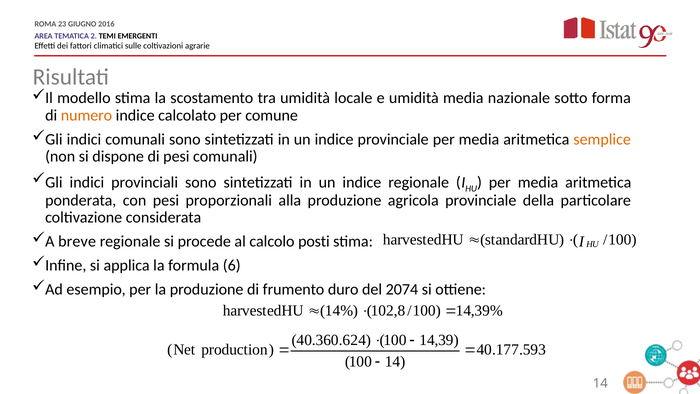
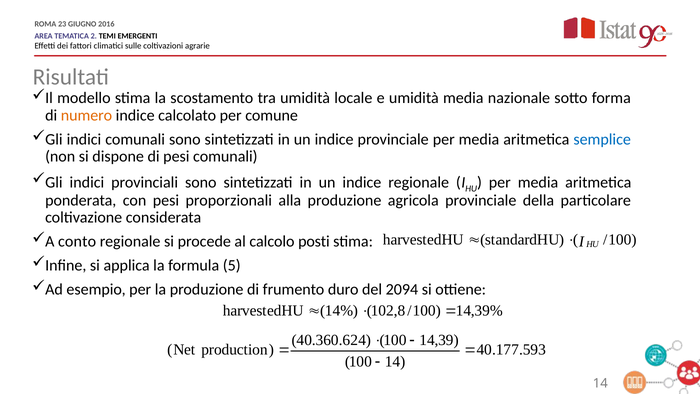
semplice colour: orange -> blue
breve: breve -> conto
6: 6 -> 5
2074: 2074 -> 2094
